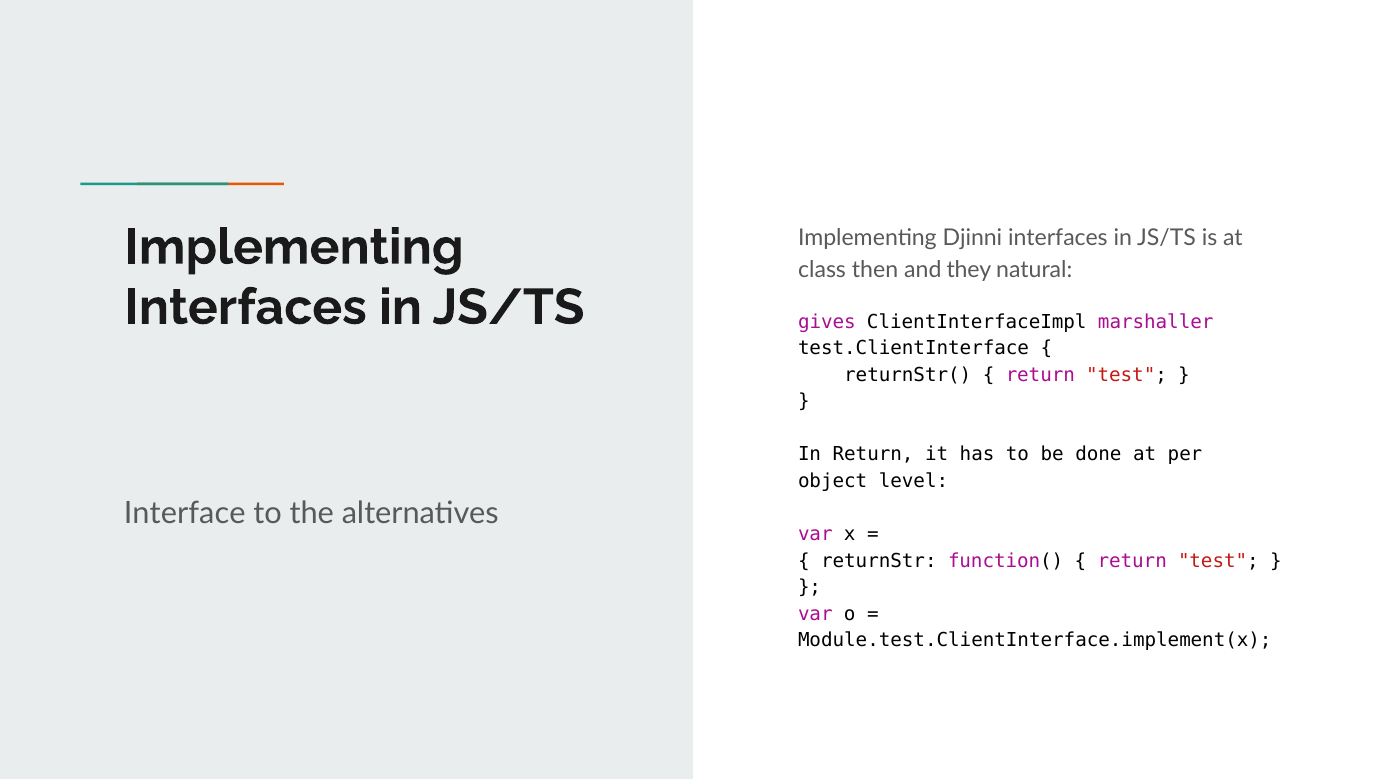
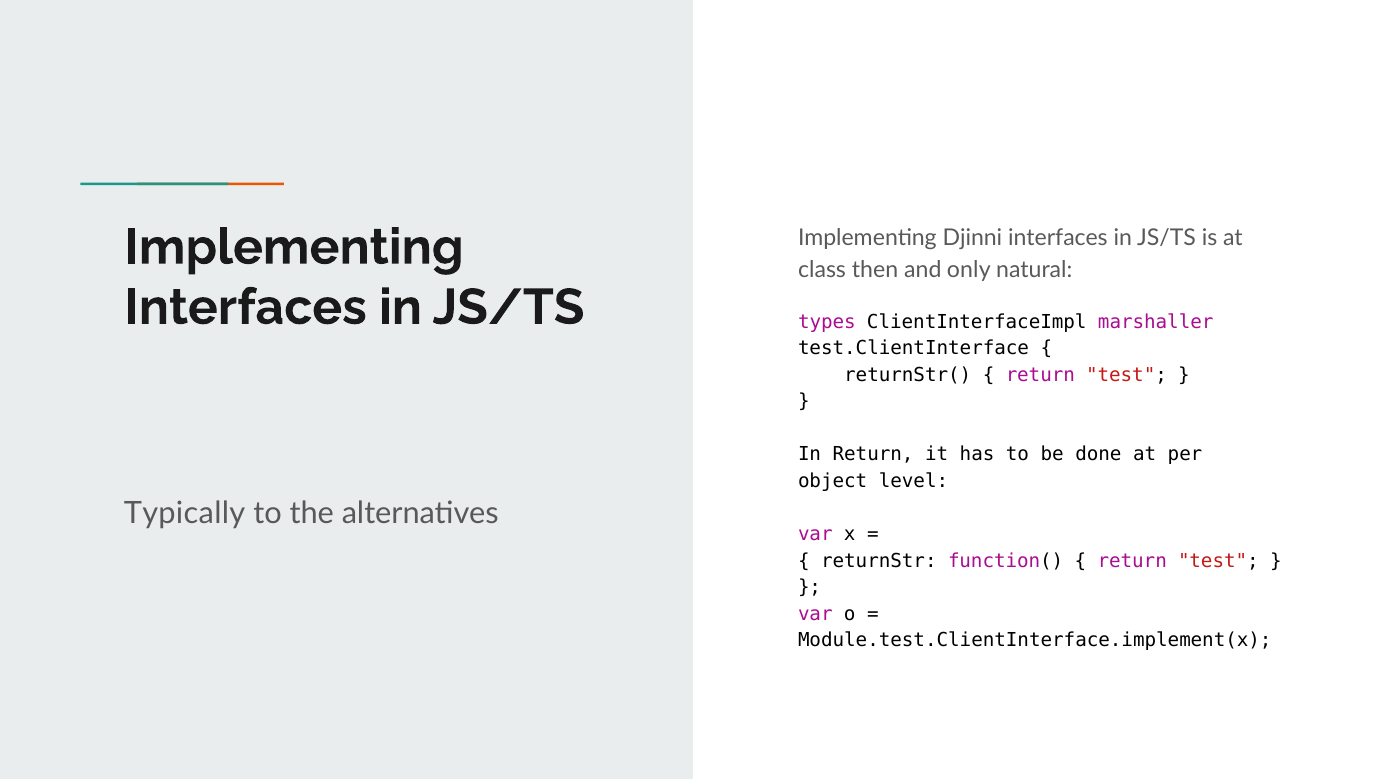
they: they -> only
gives: gives -> types
Interface: Interface -> Typically
